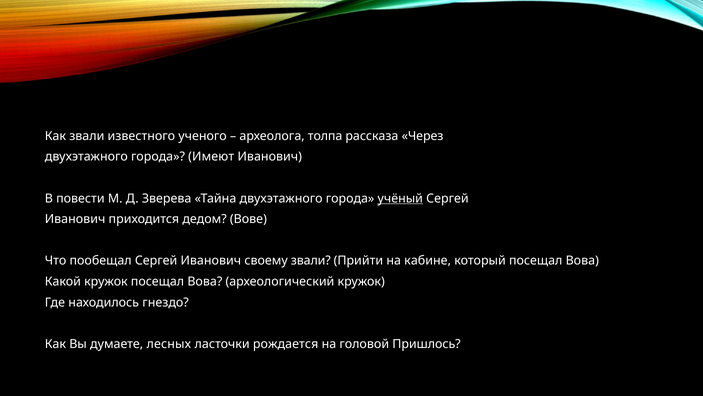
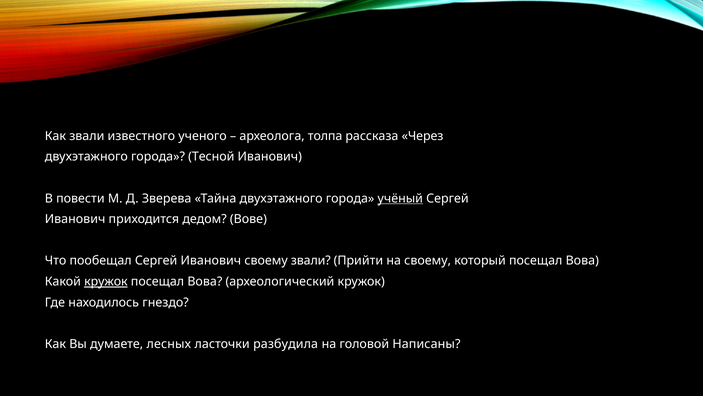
Имеют: Имеют -> Тесной
на кабине: кабине -> своему
кружок at (106, 281) underline: none -> present
рождается: рождается -> разбудила
Пришлось: Пришлось -> Написаны
